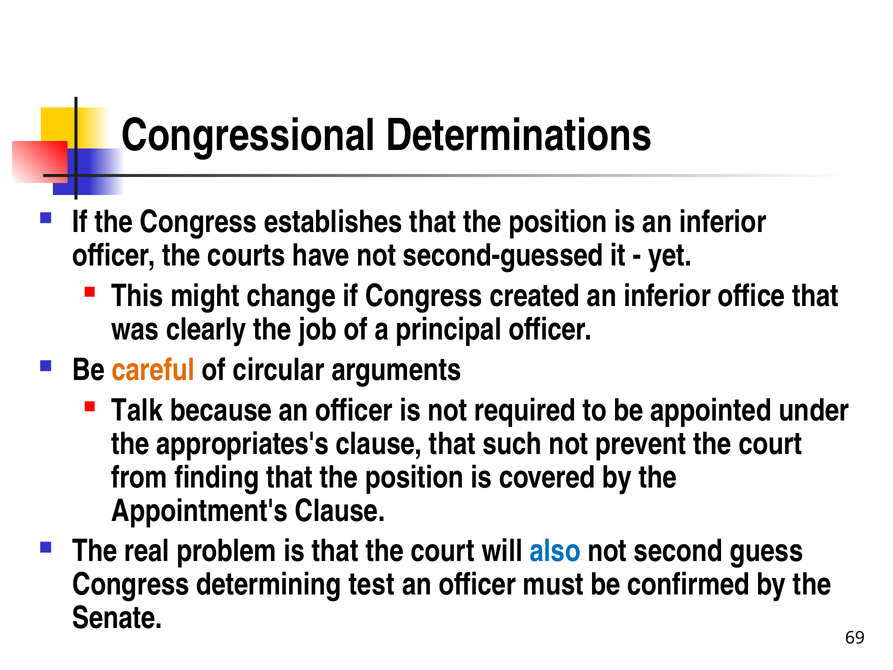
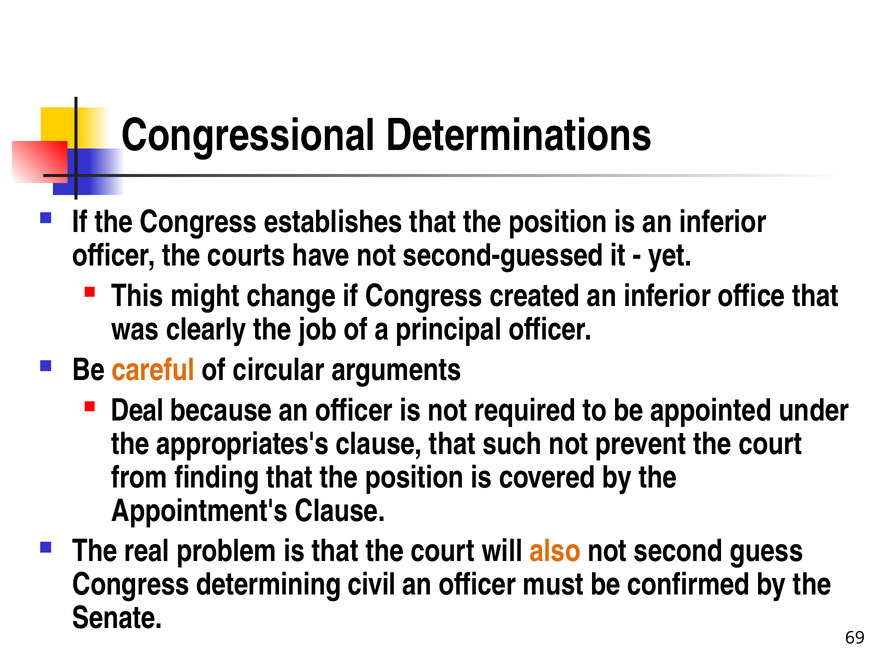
Talk: Talk -> Deal
also colour: blue -> orange
test: test -> civil
